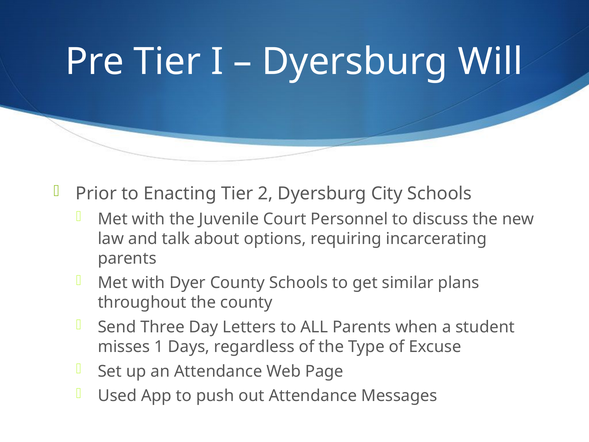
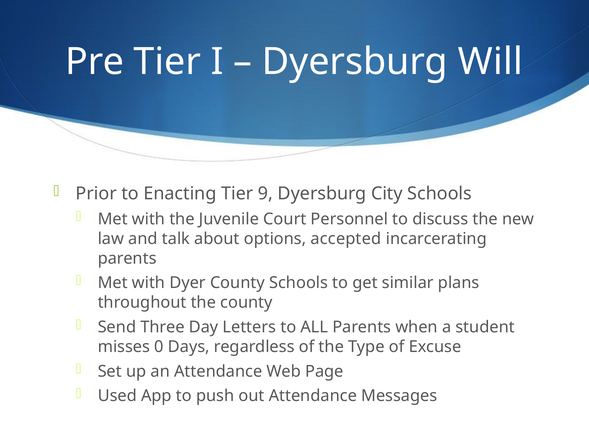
2: 2 -> 9
requiring: requiring -> accepted
1: 1 -> 0
